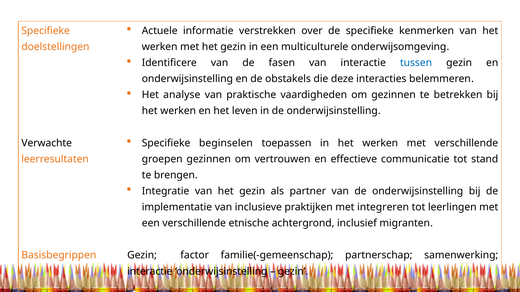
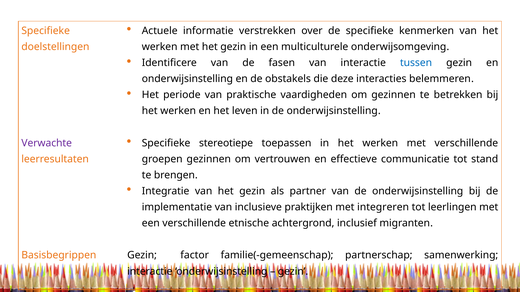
analyse: analyse -> periode
beginselen: beginselen -> stereotiepe
Verwachte colour: black -> purple
